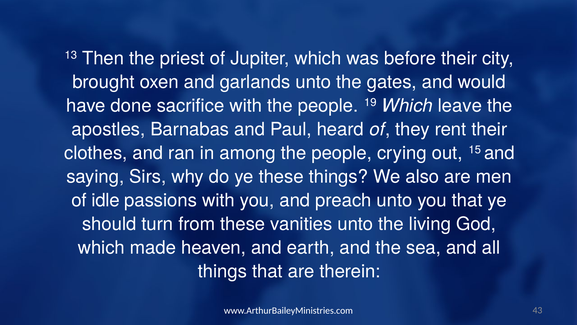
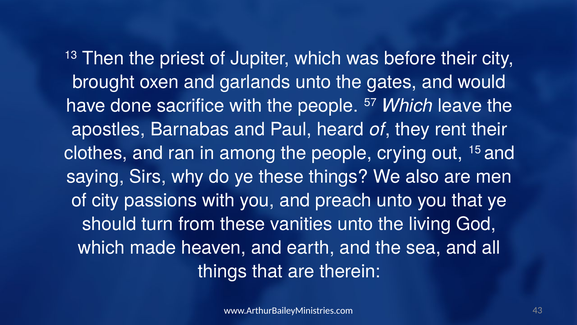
19: 19 -> 57
of idle: idle -> city
